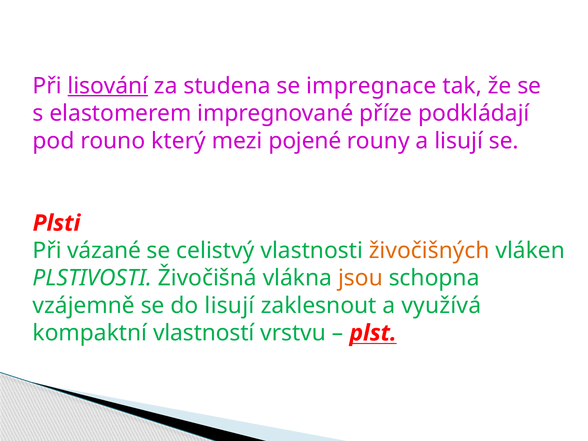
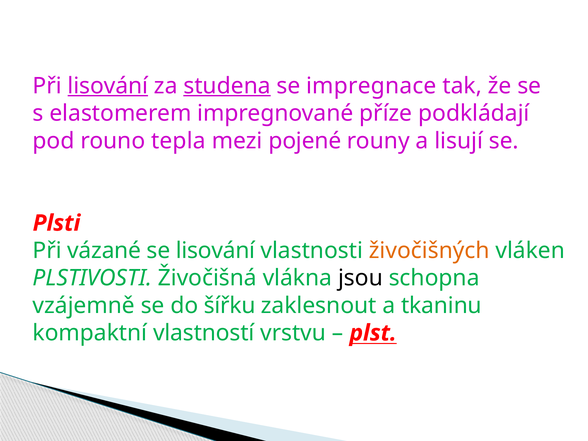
studena underline: none -> present
který: který -> tepla
se celistvý: celistvý -> lisování
jsou colour: orange -> black
do lisují: lisují -> šířku
využívá: využívá -> tkaninu
